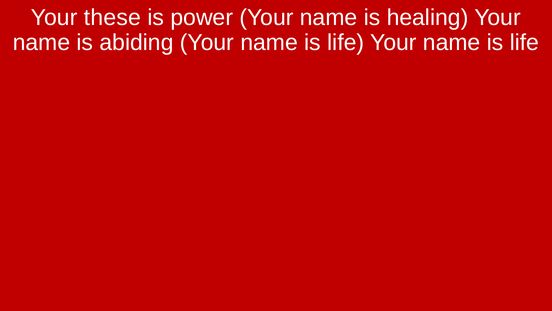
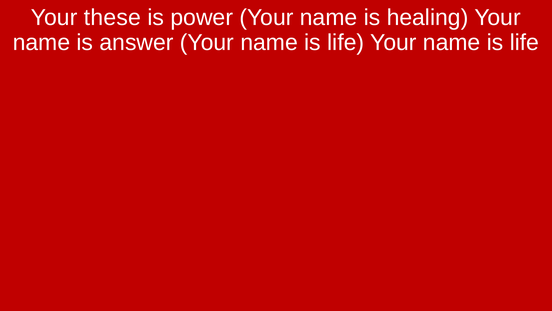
abiding: abiding -> answer
